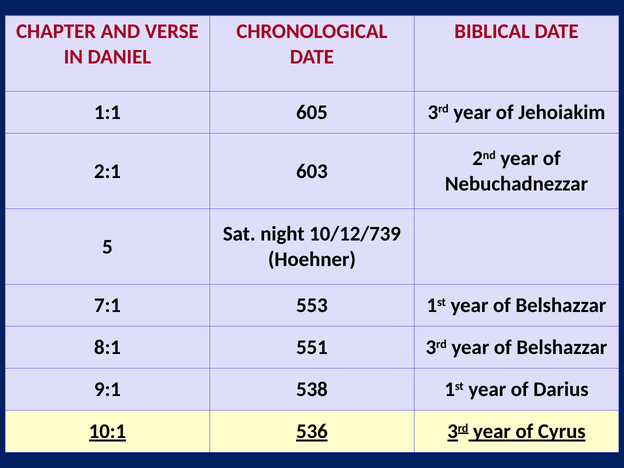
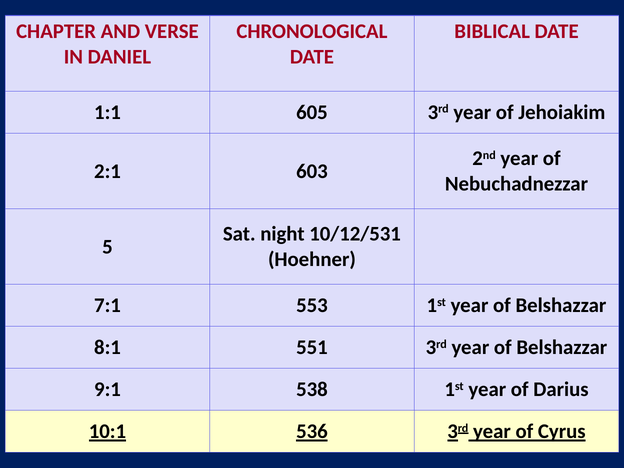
10/12/739: 10/12/739 -> 10/12/531
